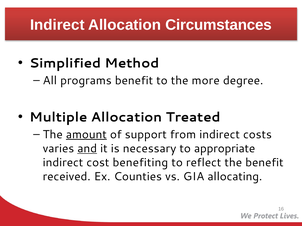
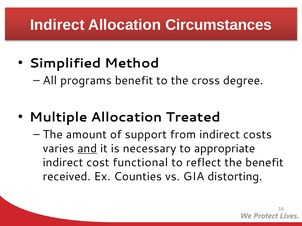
more: more -> cross
amount underline: present -> none
benefiting: benefiting -> functional
allocating: allocating -> distorting
